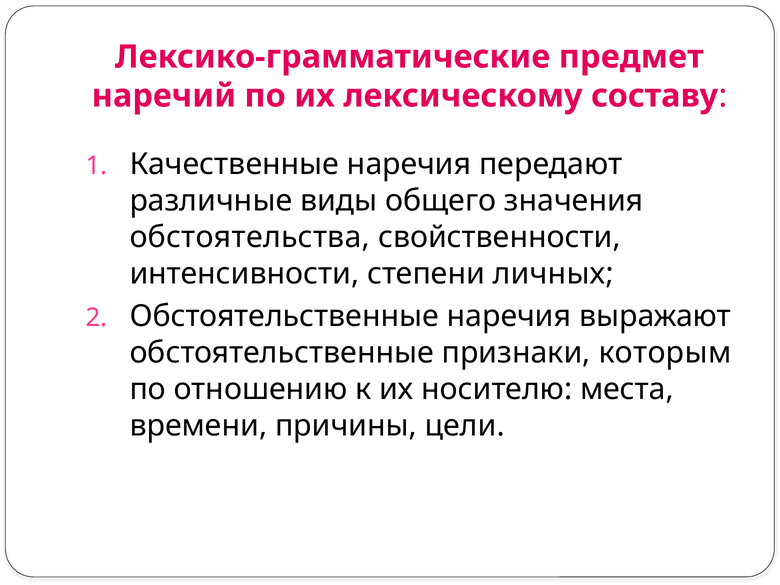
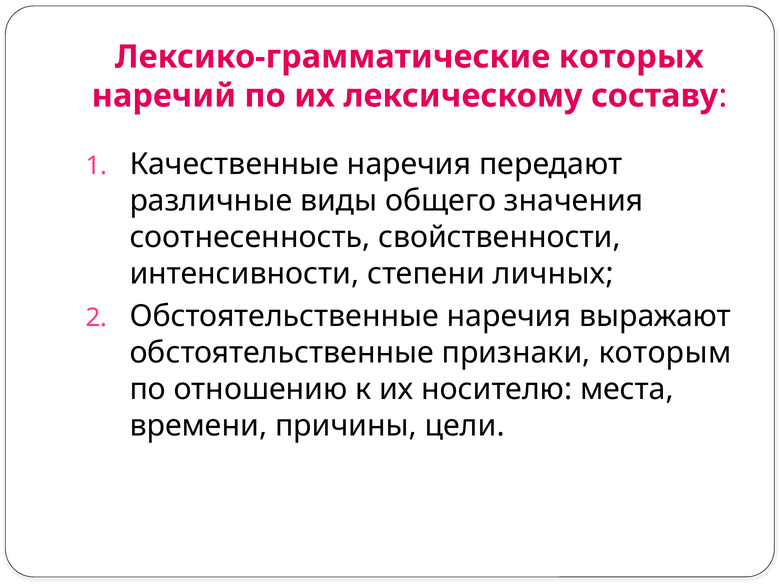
предмет: предмет -> которых
обстоятельства: обстоятельства -> соотнесенность
